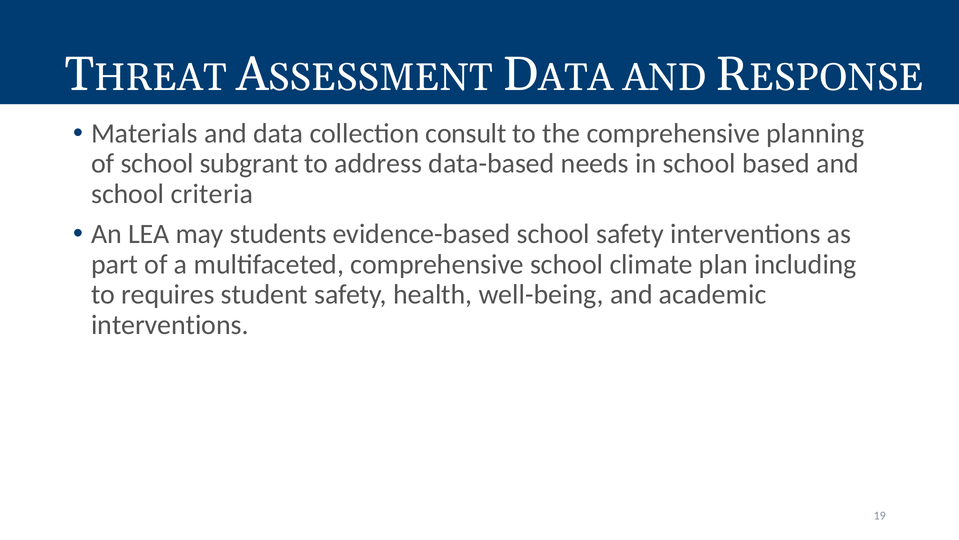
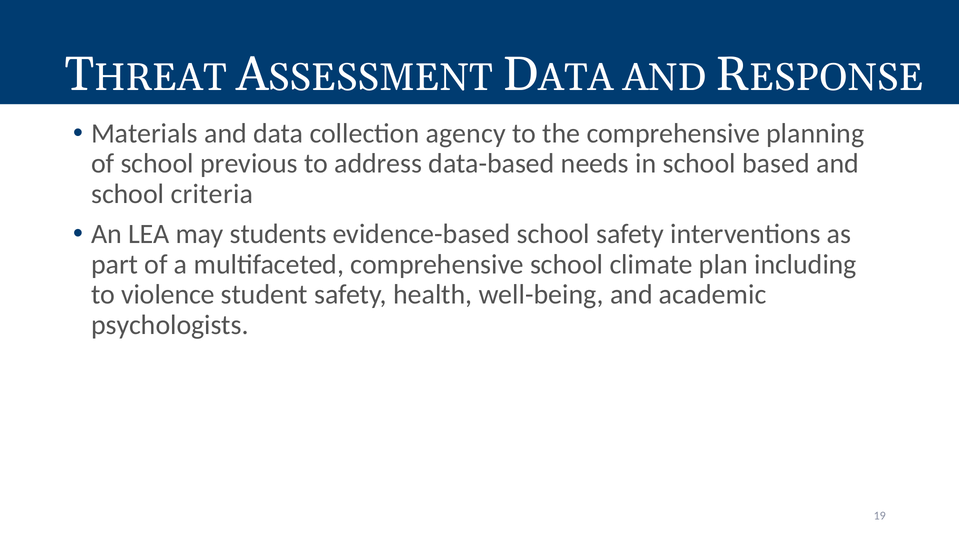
consult: consult -> agency
subgrant: subgrant -> previous
requires: requires -> violence
interventions at (170, 325): interventions -> psychologists
